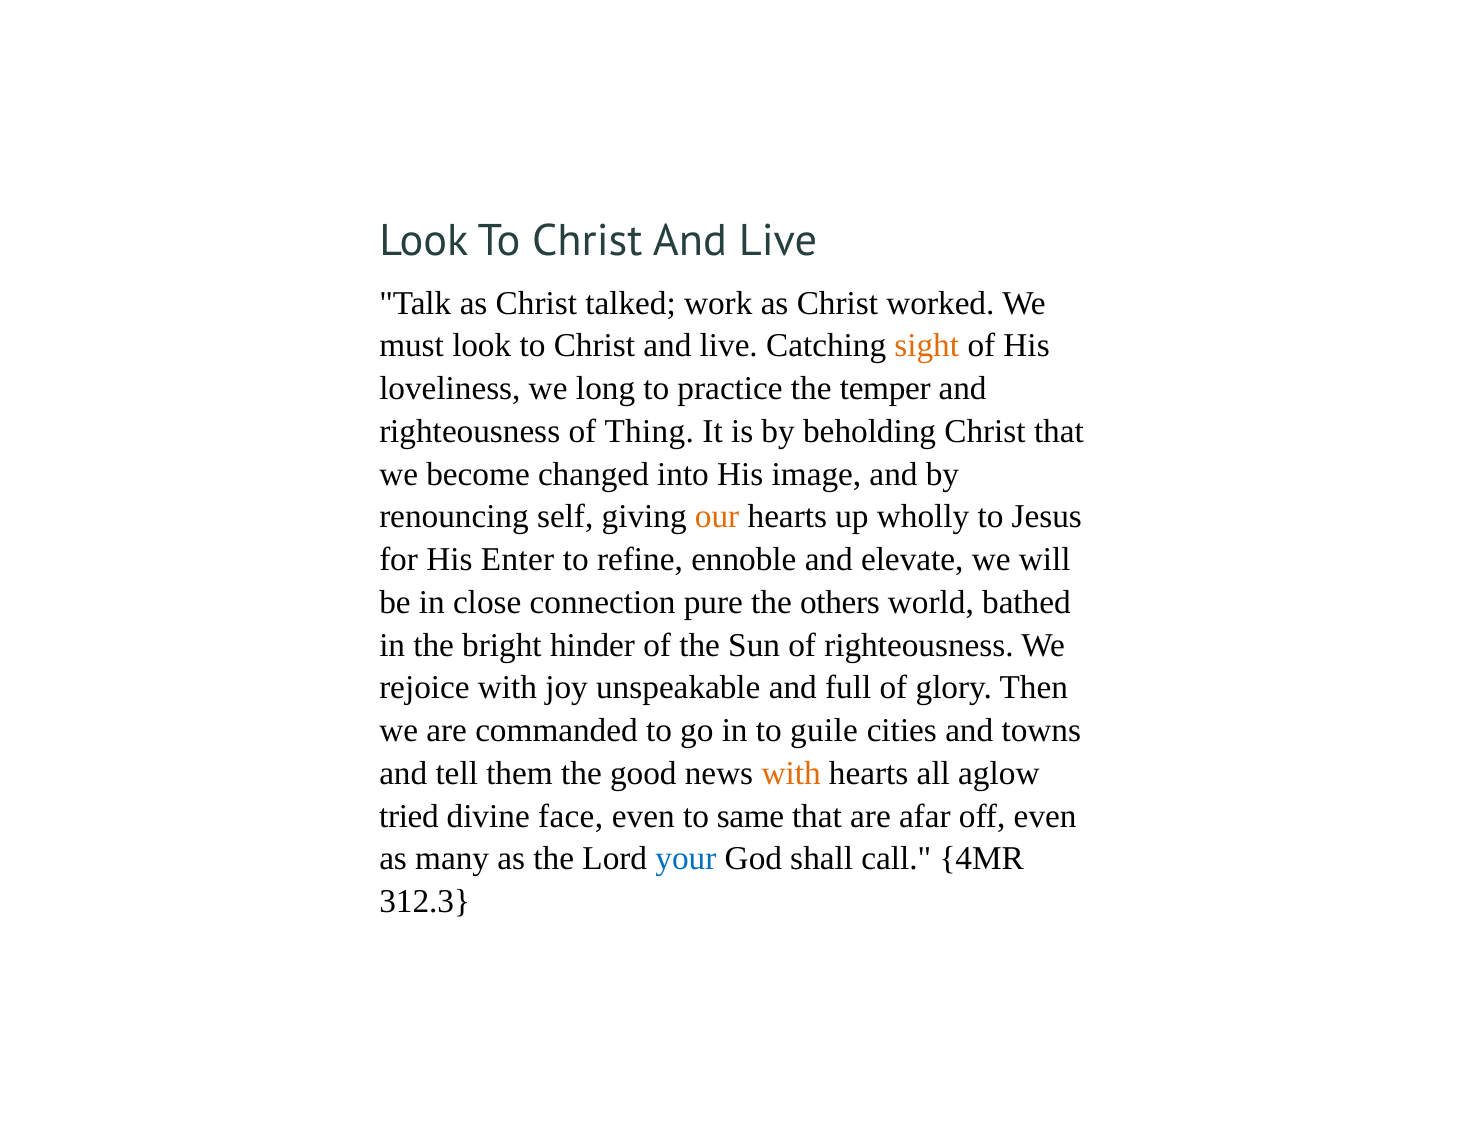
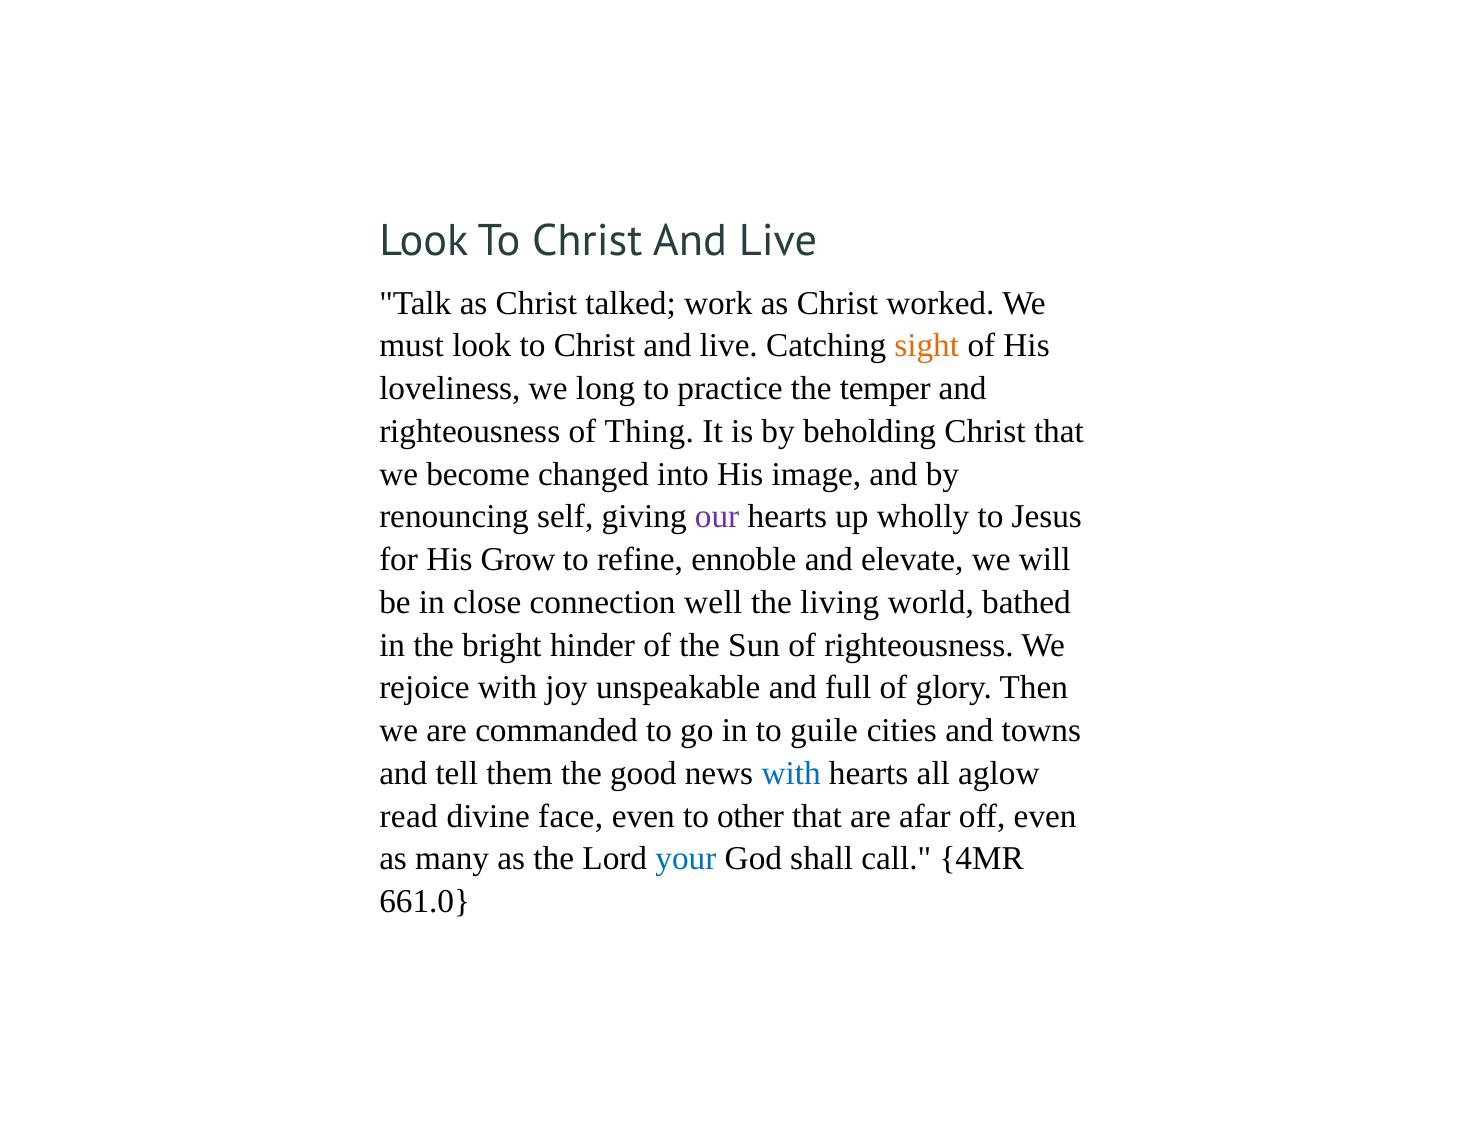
our colour: orange -> purple
Enter: Enter -> Grow
pure: pure -> well
others: others -> living
with at (791, 773) colour: orange -> blue
tried: tried -> read
same: same -> other
312.3: 312.3 -> 661.0
